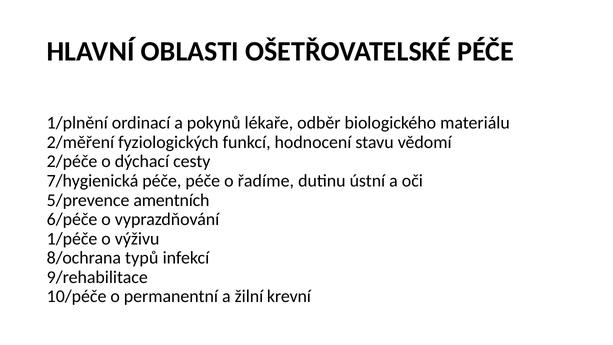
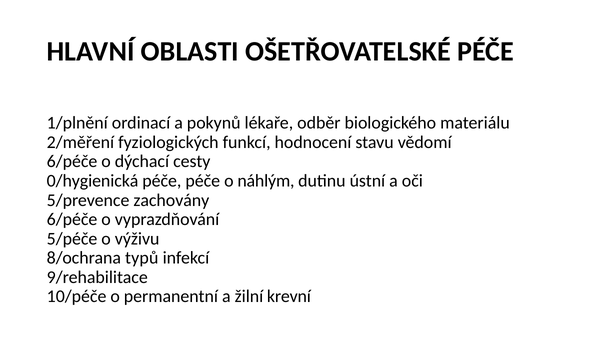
2/péče at (72, 161): 2/péče -> 6/péče
7/hygienická: 7/hygienická -> 0/hygienická
řadíme: řadíme -> náhlým
amentních: amentních -> zachovány
1/péče: 1/péče -> 5/péče
